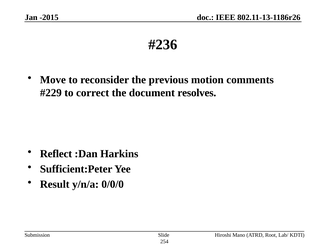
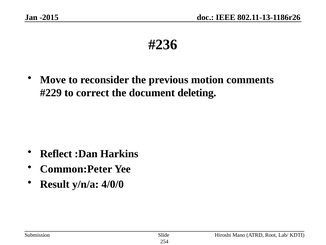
resolves: resolves -> deleting
Sufficient:Peter: Sufficient:Peter -> Common:Peter
0/0/0: 0/0/0 -> 4/0/0
